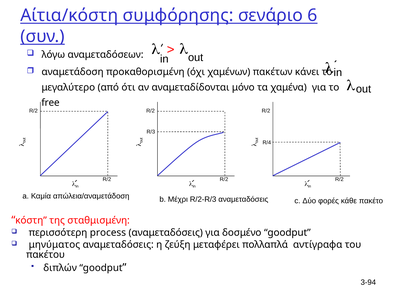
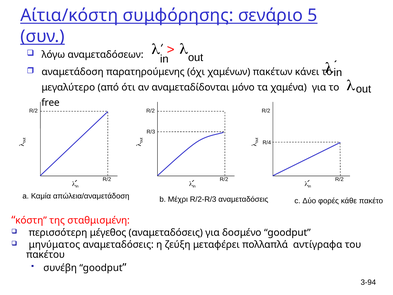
6: 6 -> 5
προκαθορισμένη: προκαθορισμένη -> παρατηρούμενης
process: process -> μέγεθος
διπλών: διπλών -> συνέβη
